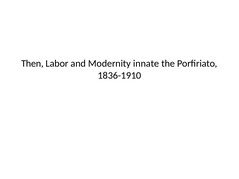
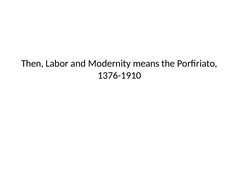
innate: innate -> means
1836-1910: 1836-1910 -> 1376-1910
